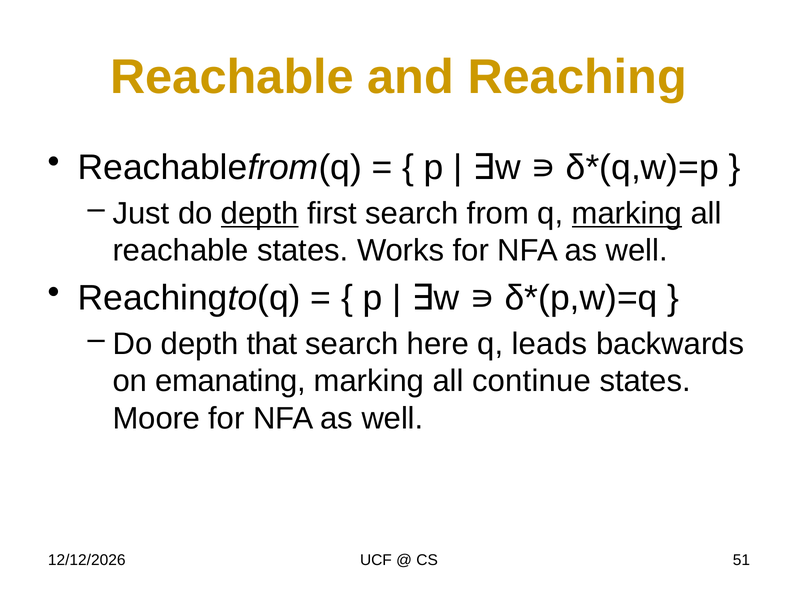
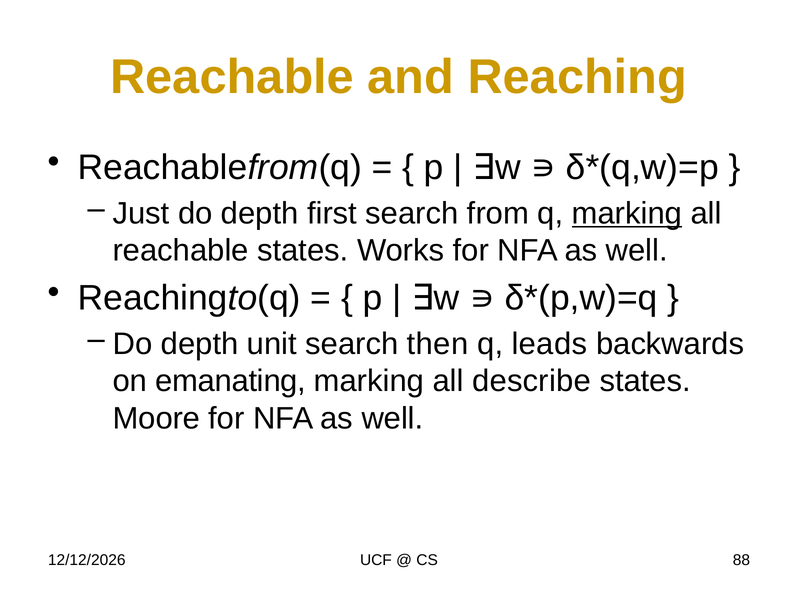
depth at (260, 213) underline: present -> none
that: that -> unit
here: here -> then
continue: continue -> describe
51: 51 -> 88
